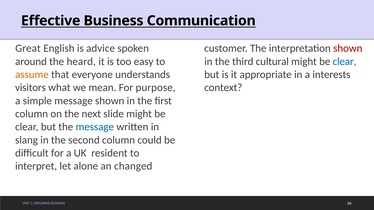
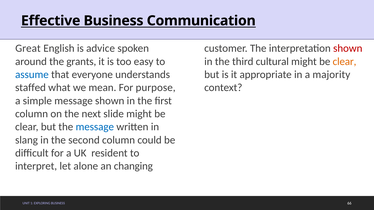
heard: heard -> grants
clear at (345, 62) colour: blue -> orange
assume colour: orange -> blue
interests: interests -> majority
visitors: visitors -> staffed
changed: changed -> changing
